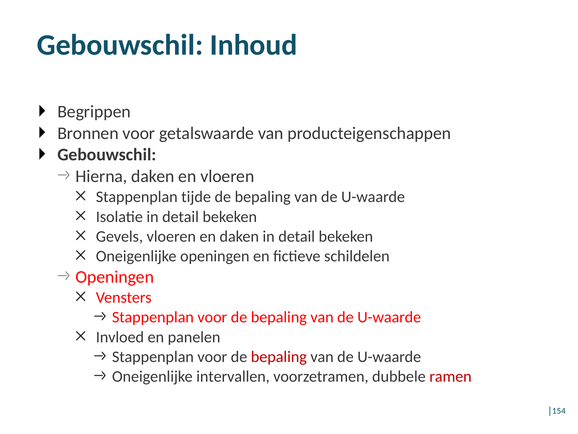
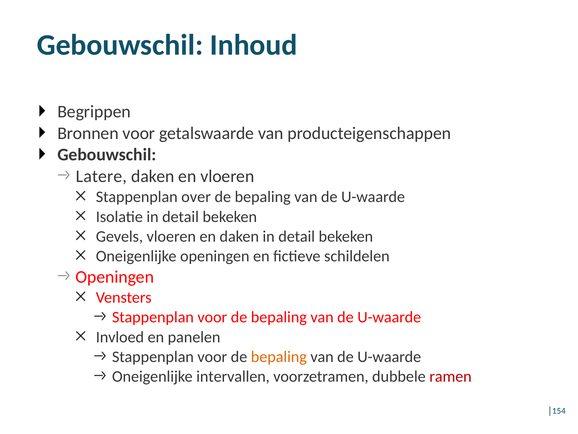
Hierna: Hierna -> Latere
tijde: tijde -> over
bepaling at (279, 356) colour: red -> orange
